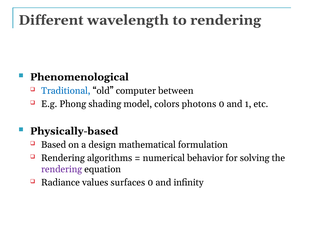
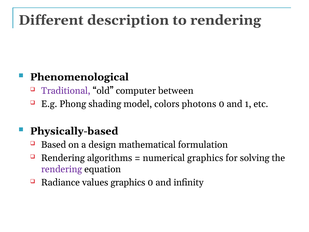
wavelength: wavelength -> description
Traditional colour: blue -> purple
numerical behavior: behavior -> graphics
values surfaces: surfaces -> graphics
